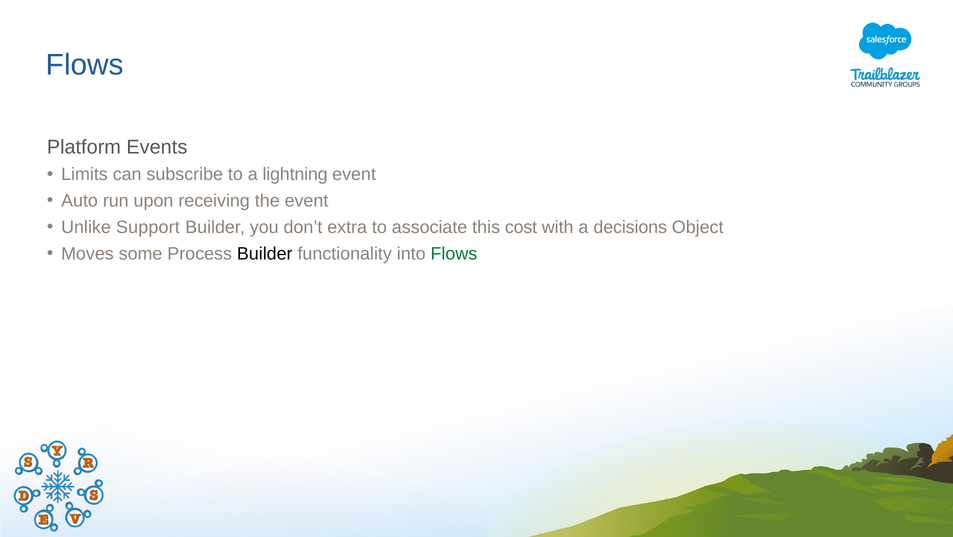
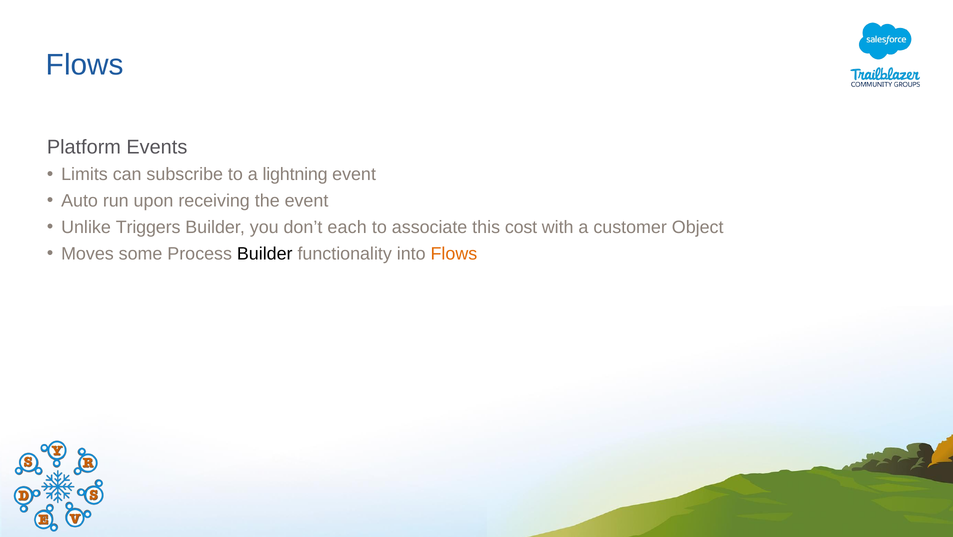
Support: Support -> Triggers
extra: extra -> each
decisions: decisions -> customer
Flows at (454, 254) colour: green -> orange
